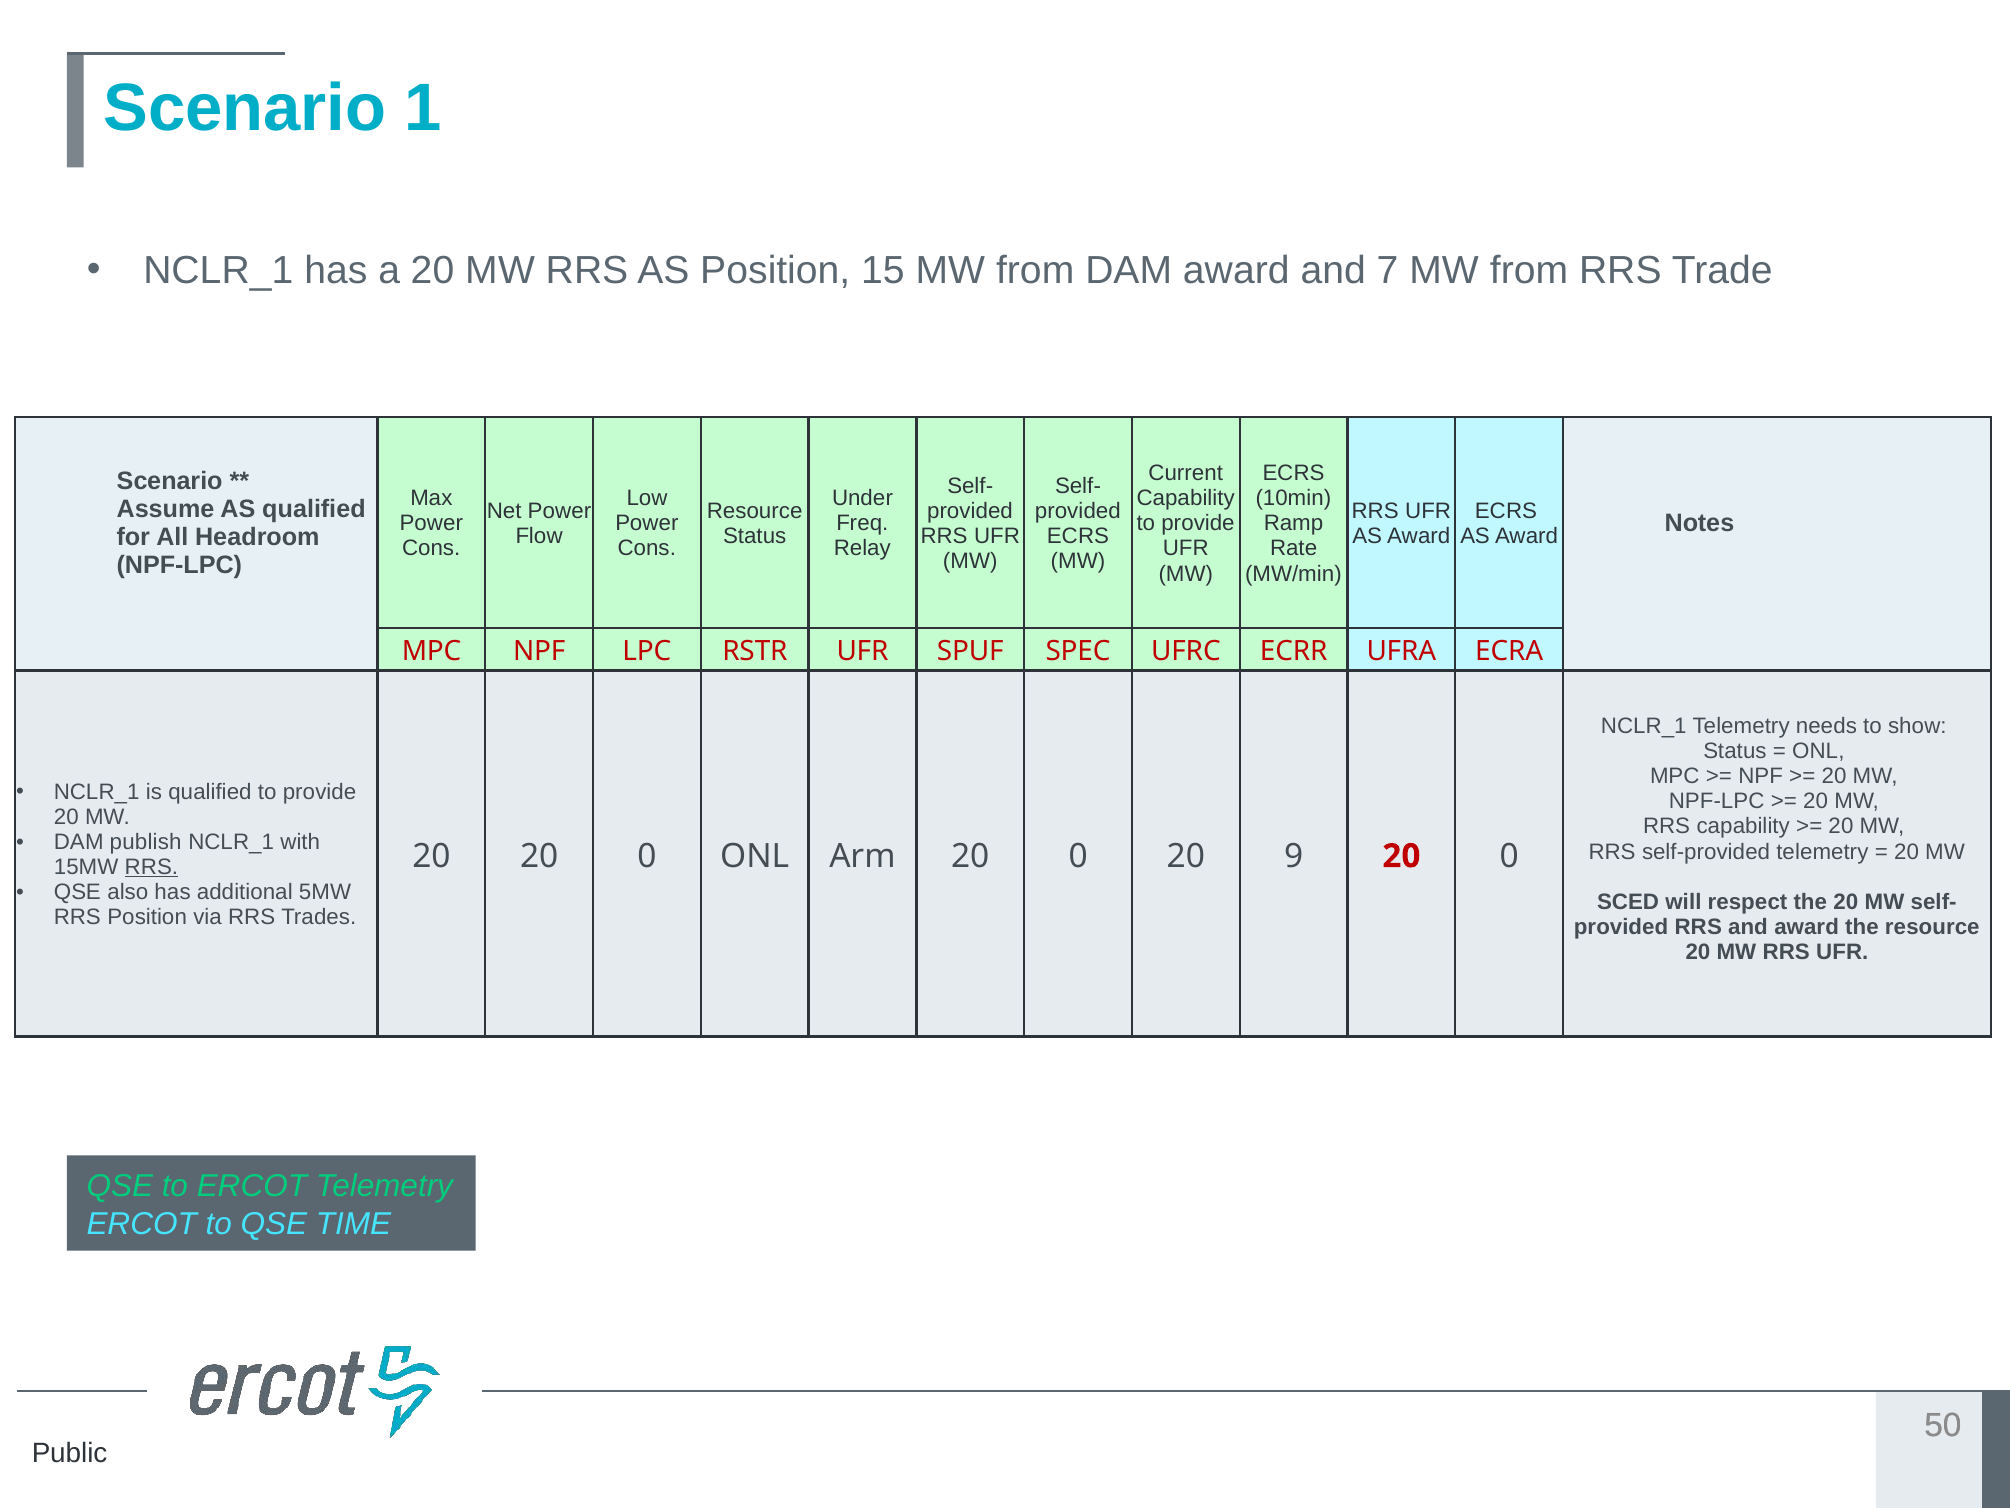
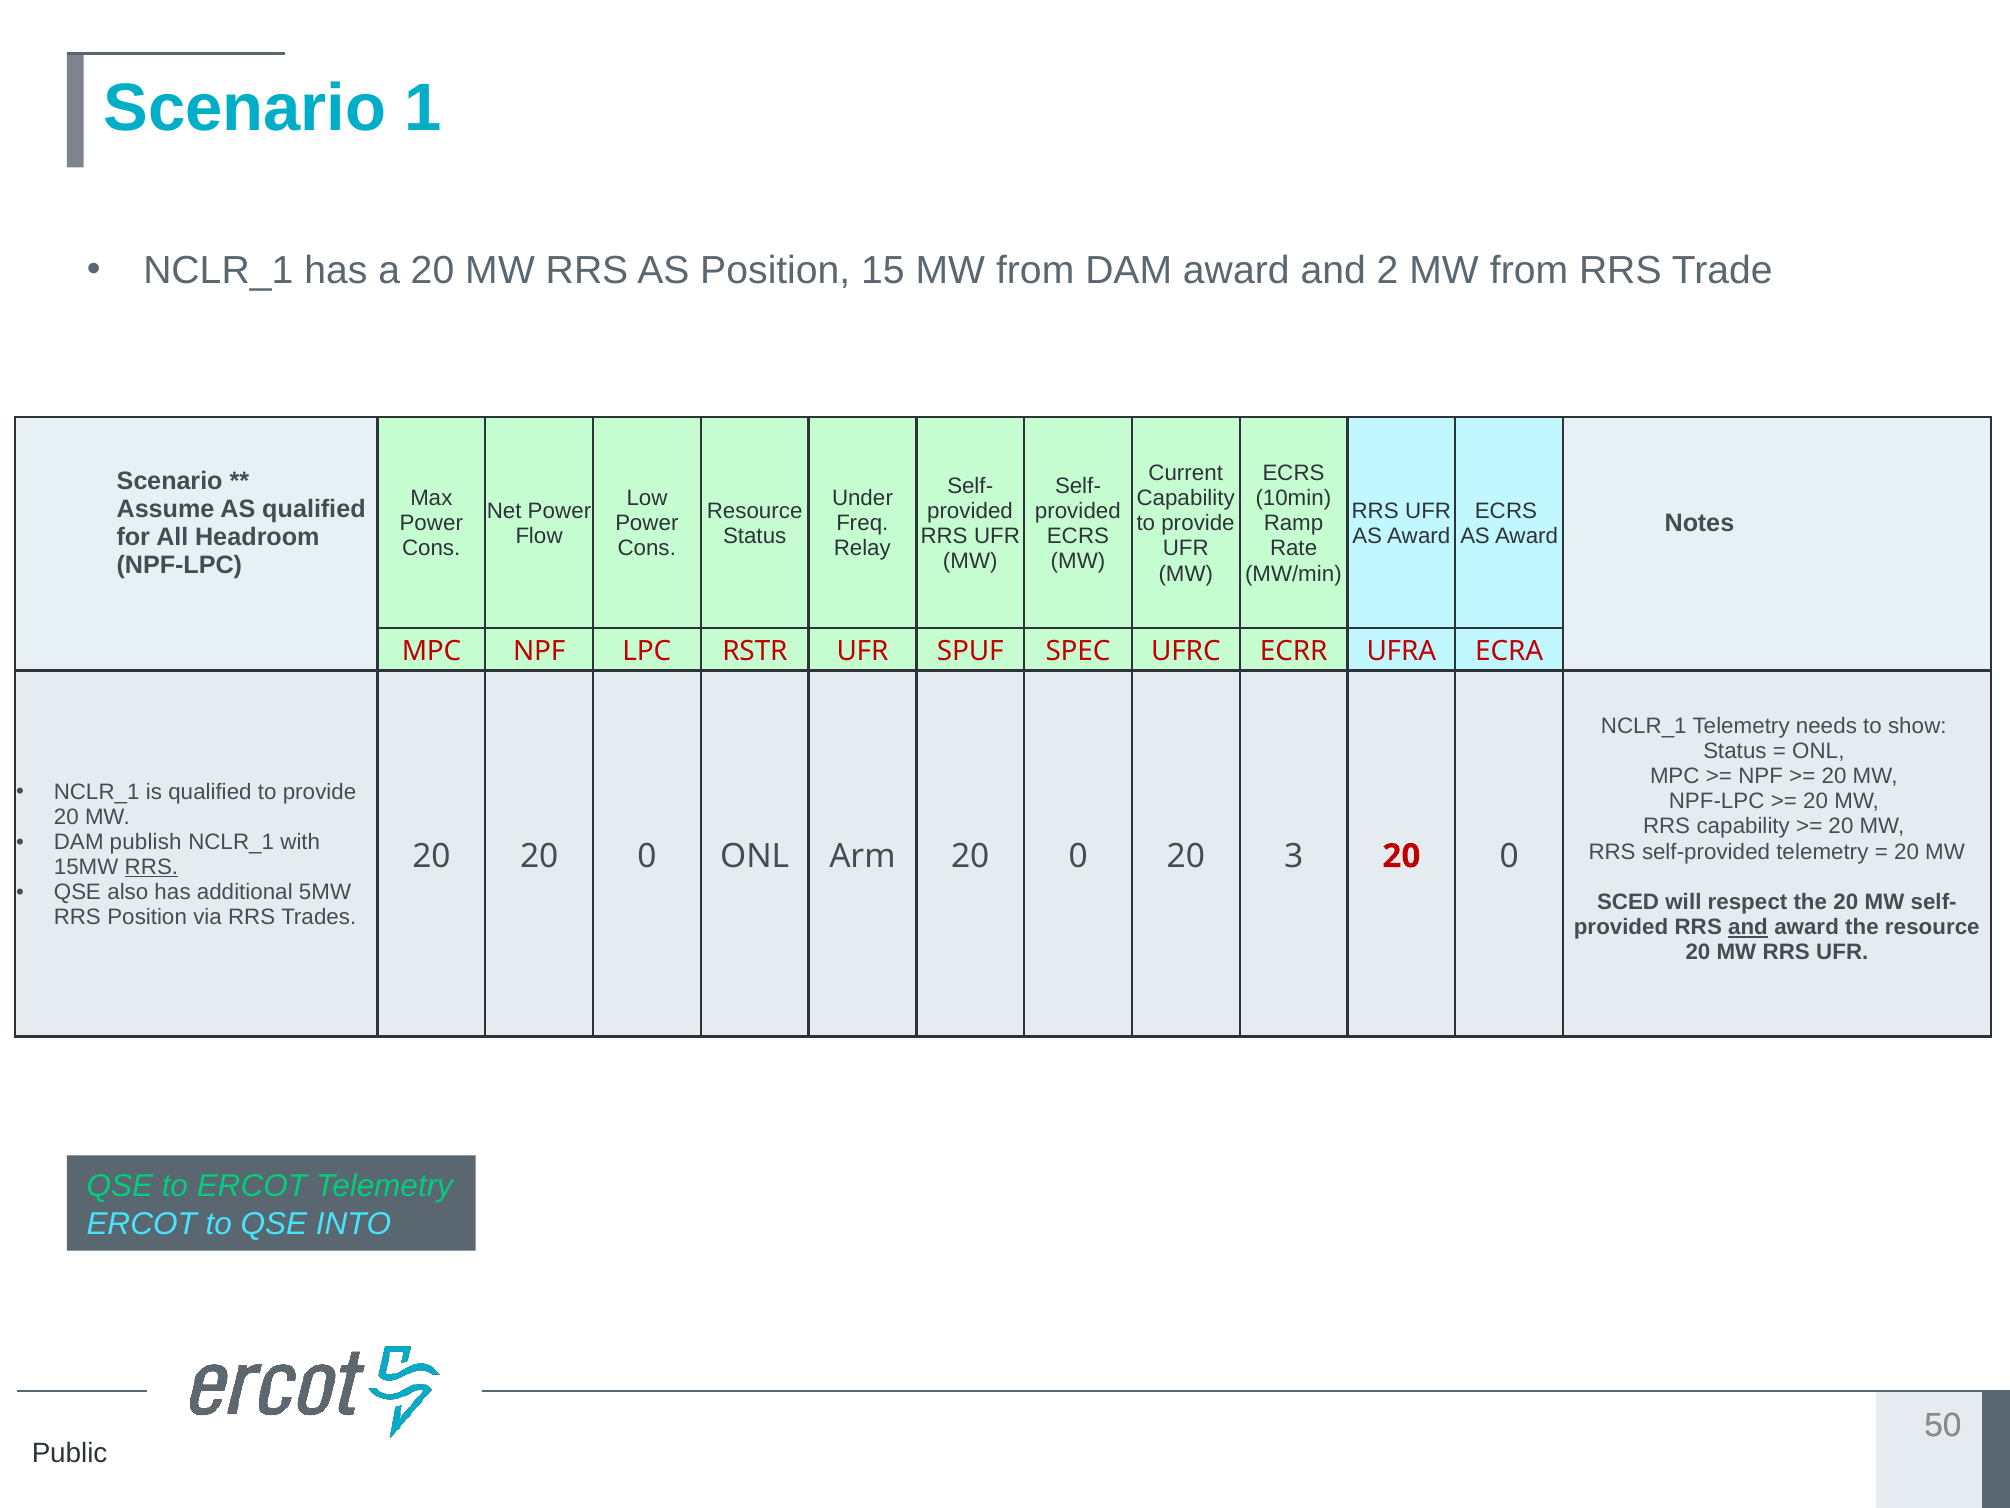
7: 7 -> 2
9: 9 -> 3
and at (1748, 927) underline: none -> present
TIME: TIME -> INTO
